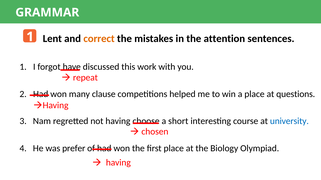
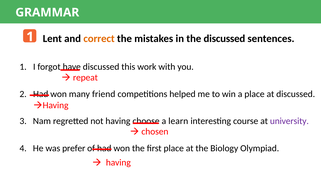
the attention: attention -> discussed
clause: clause -> friend
at questions: questions -> discussed
short: short -> learn
university colour: blue -> purple
